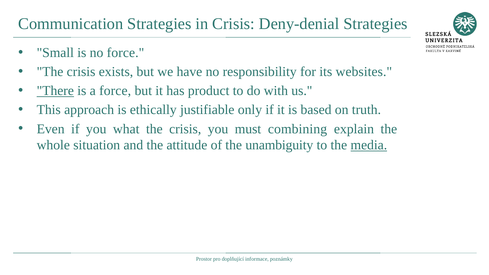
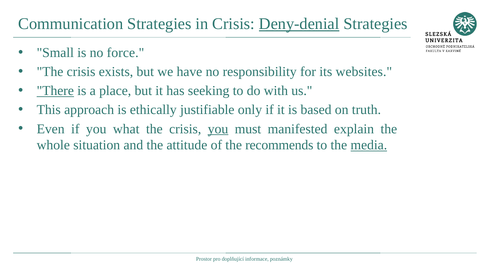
Deny-denial underline: none -> present
a force: force -> place
product: product -> seeking
you at (218, 129) underline: none -> present
combining: combining -> manifested
unambiguity: unambiguity -> recommends
